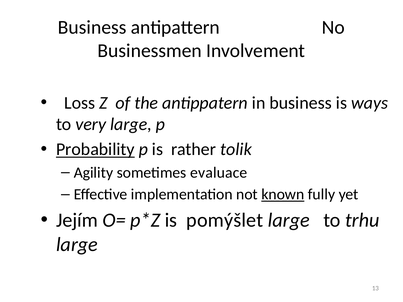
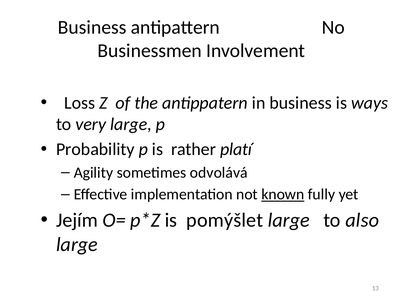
Probability underline: present -> none
tolik: tolik -> platí
evaluace: evaluace -> odvolává
trhu: trhu -> also
